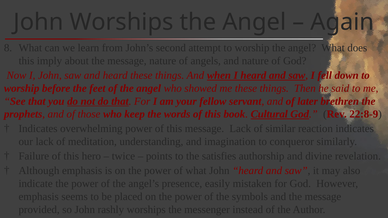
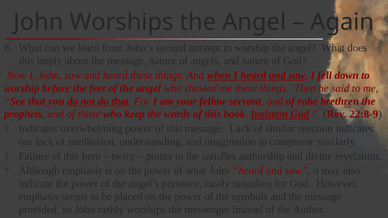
later: later -> robe
Cultural: Cultural -> Insistent
